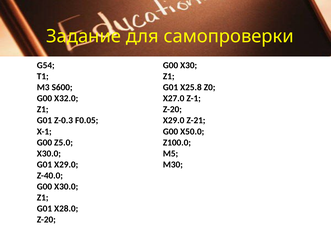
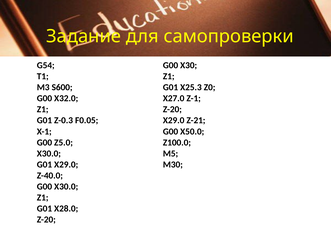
X25.8: X25.8 -> X25.3
